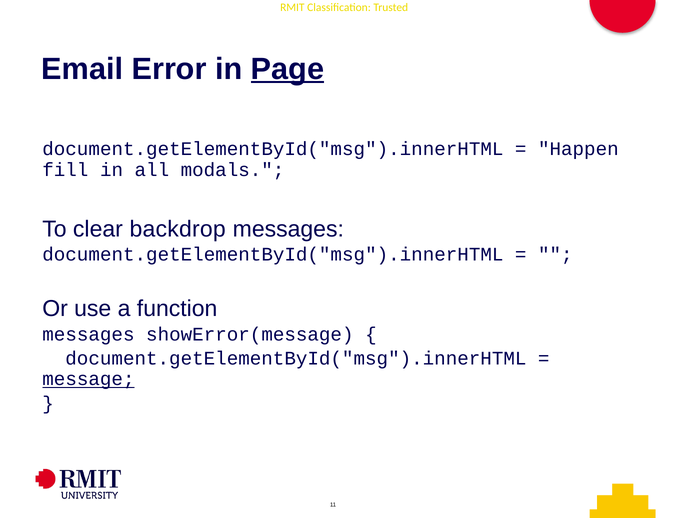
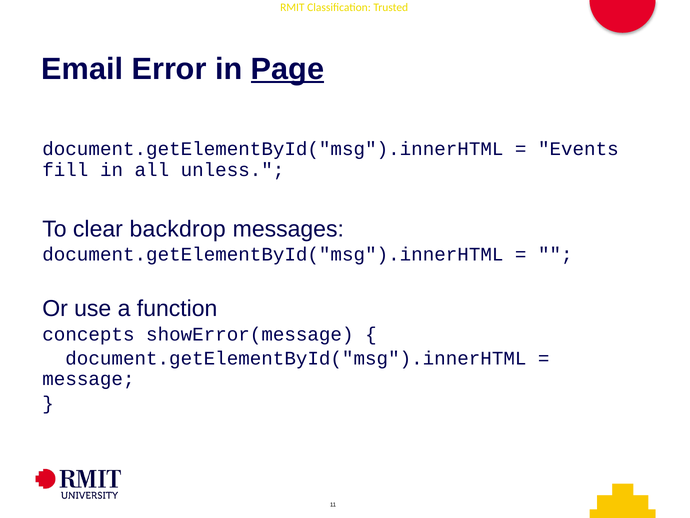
Happen: Happen -> Events
modals: modals -> unless
messages at (88, 334): messages -> concepts
message underline: present -> none
